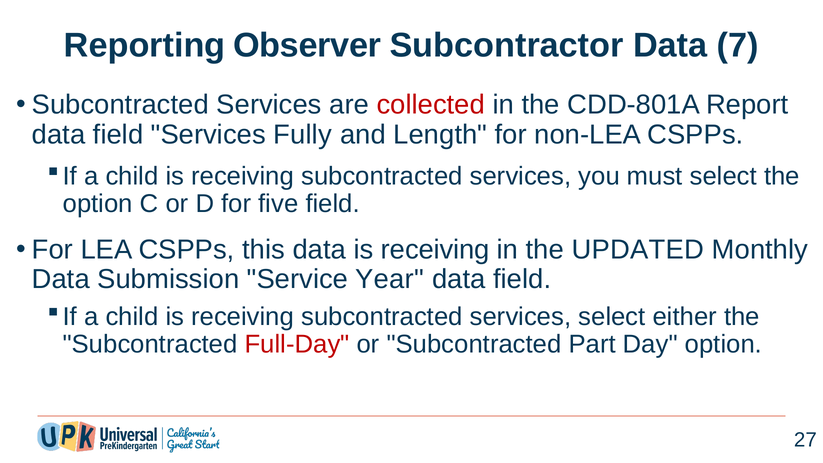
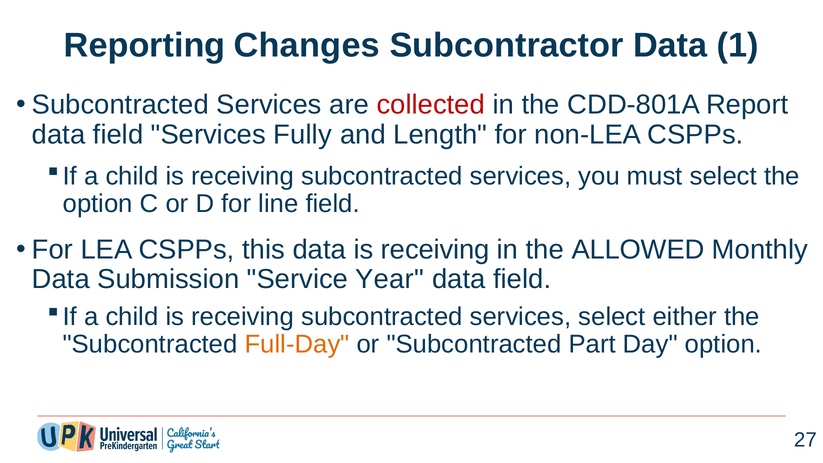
Observer: Observer -> Changes
7: 7 -> 1
five: five -> line
UPDATED: UPDATED -> ALLOWED
Full-Day colour: red -> orange
